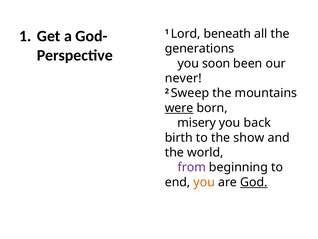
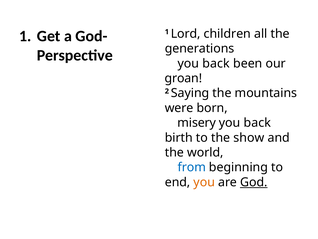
beneath: beneath -> children
soon at (216, 63): soon -> back
never: never -> groan
Sweep: Sweep -> Saying
were underline: present -> none
from colour: purple -> blue
